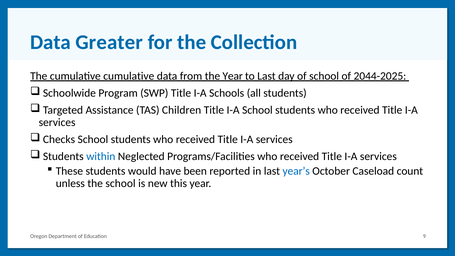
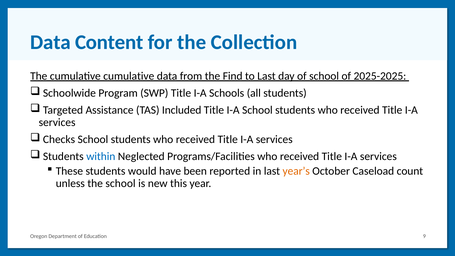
Greater: Greater -> Content
the Year: Year -> Find
2044-2025: 2044-2025 -> 2025-2025
Children: Children -> Included
year’s colour: blue -> orange
